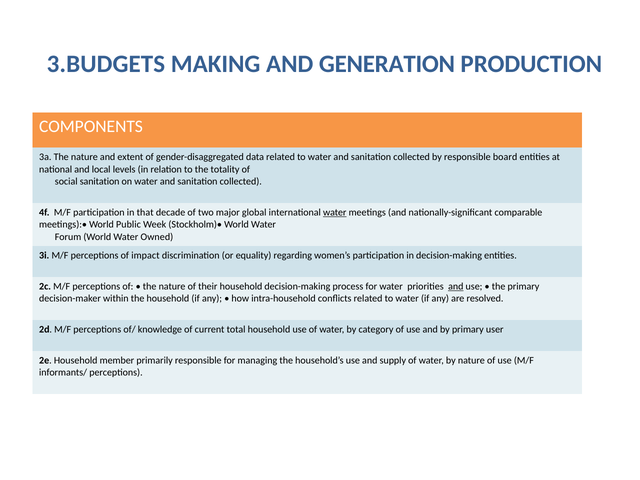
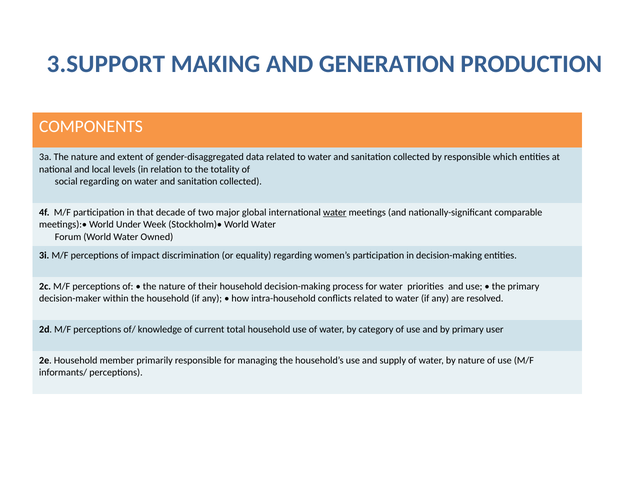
3.BUDGETS: 3.BUDGETS -> 3.SUPPORT
board: board -> which
social sanitation: sanitation -> regarding
Public: Public -> Under
and at (456, 286) underline: present -> none
